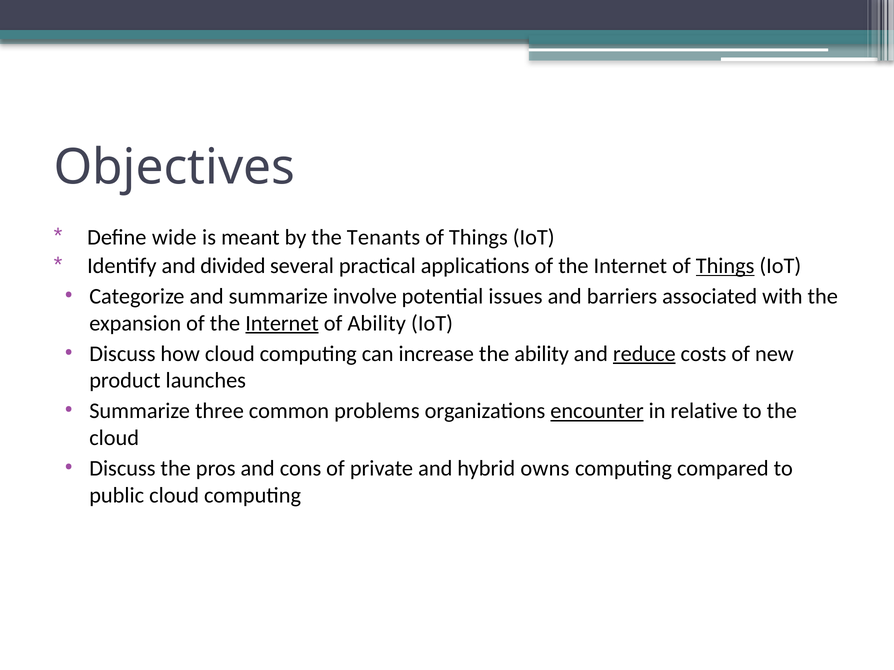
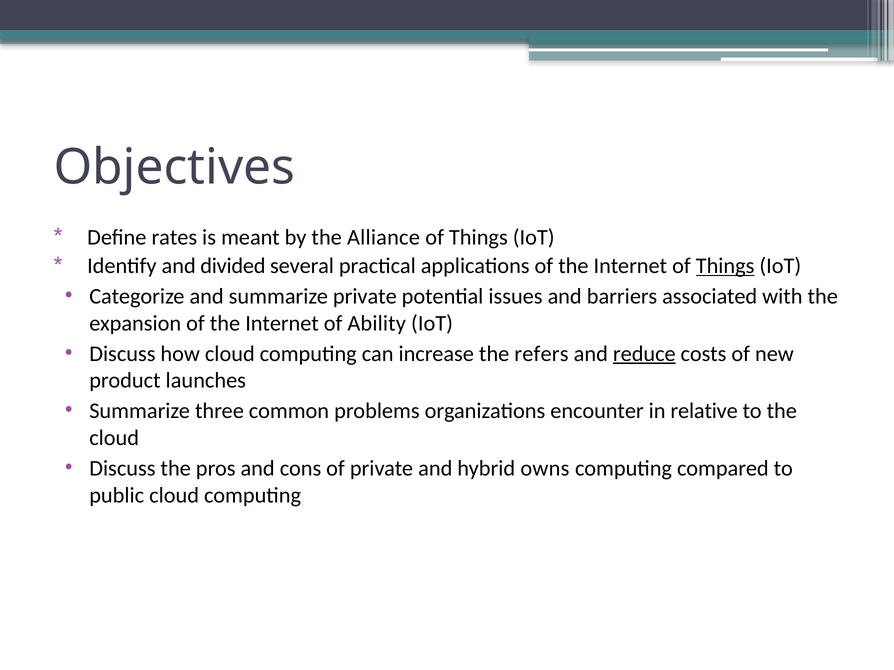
wide: wide -> rates
Tenants: Tenants -> Alliance
summarize involve: involve -> private
Internet at (282, 323) underline: present -> none
the ability: ability -> refers
encounter underline: present -> none
